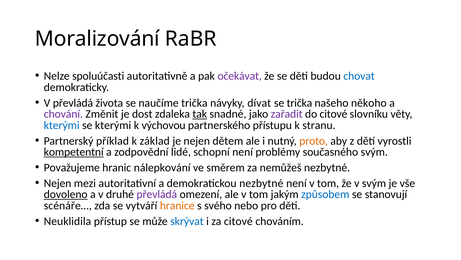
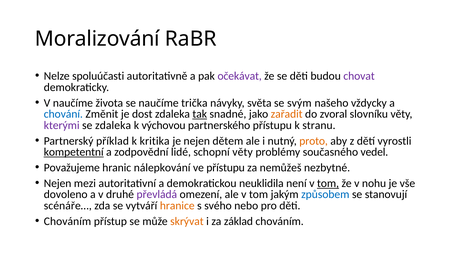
chovat colour: blue -> purple
V převládá: převládá -> naučíme
dívat: dívat -> světa
se trička: trička -> svým
někoho: někoho -> vždycky
chování colour: purple -> blue
zařadit colour: purple -> orange
do citové: citové -> zvoral
kterými at (62, 125) colour: blue -> purple
se kterými: kterými -> zdaleka
základ: základ -> kritika
schopní není: není -> věty
současného svým: svým -> vedel
ve směrem: směrem -> přístupu
demokratickou nezbytné: nezbytné -> neuklidila
tom at (328, 183) underline: none -> present
v svým: svým -> nohu
dovoleno underline: present -> none
Neuklidila at (67, 221): Neuklidila -> Chováním
skrývat colour: blue -> orange
za citové: citové -> základ
